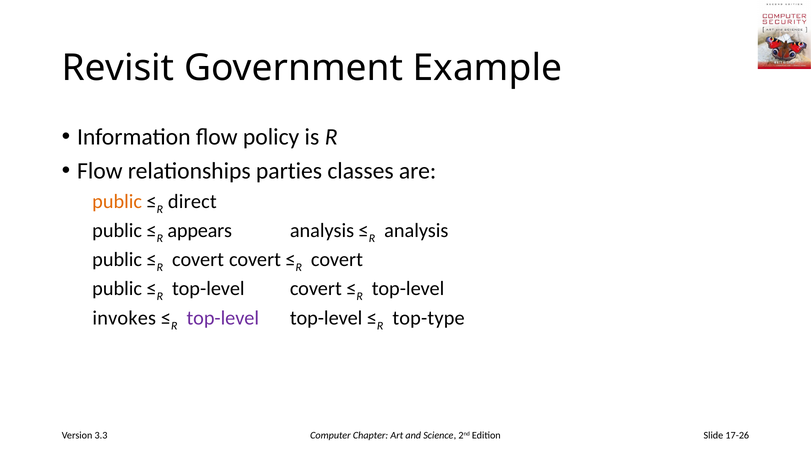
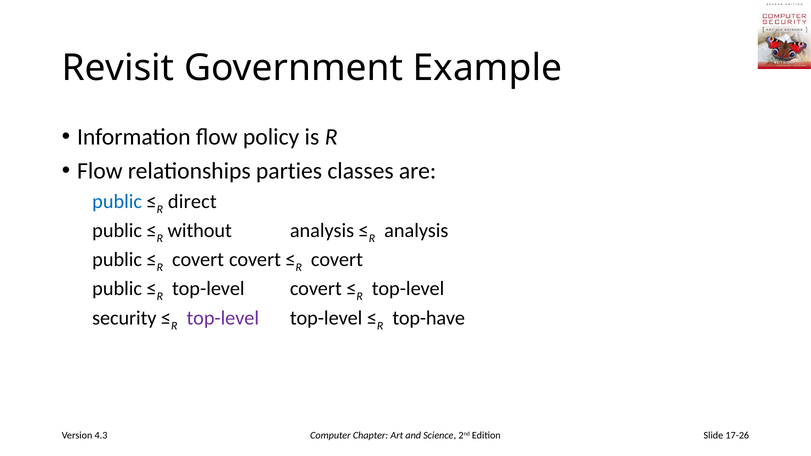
public at (117, 201) colour: orange -> blue
appears: appears -> without
invokes: invokes -> security
top-type: top-type -> top-have
3.3: 3.3 -> 4.3
